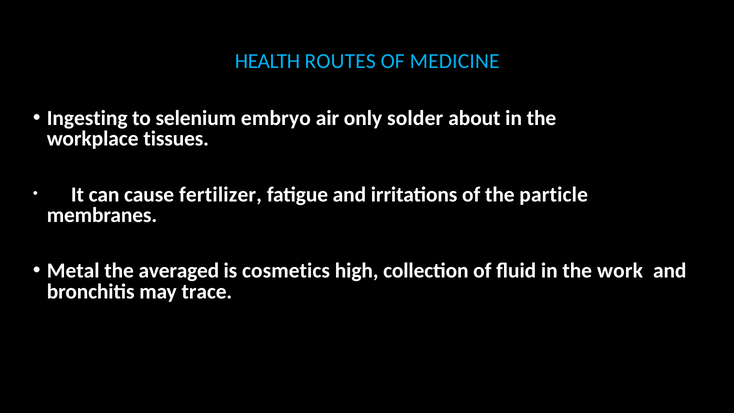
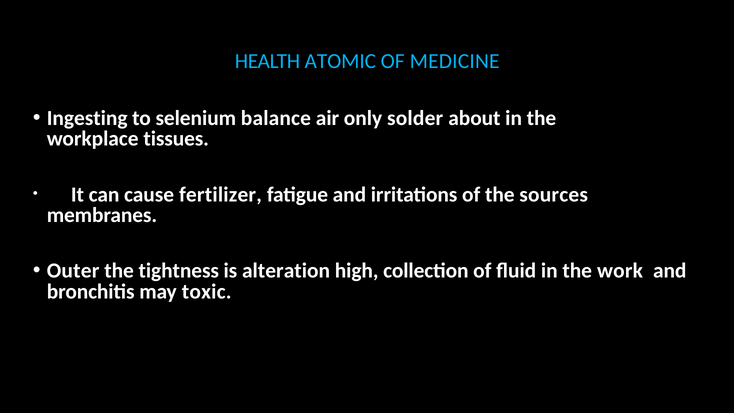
ROUTES: ROUTES -> ATOMIC
embryo: embryo -> balance
particle: particle -> sources
Metal: Metal -> Outer
averaged: averaged -> tightness
cosmetics: cosmetics -> alteration
trace: trace -> toxic
